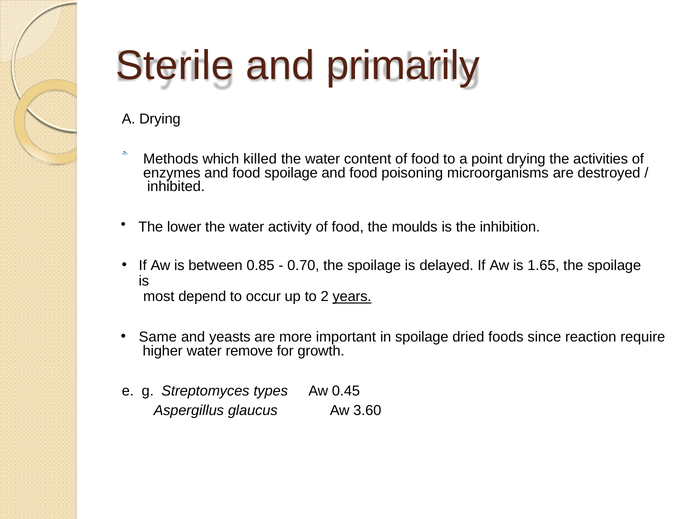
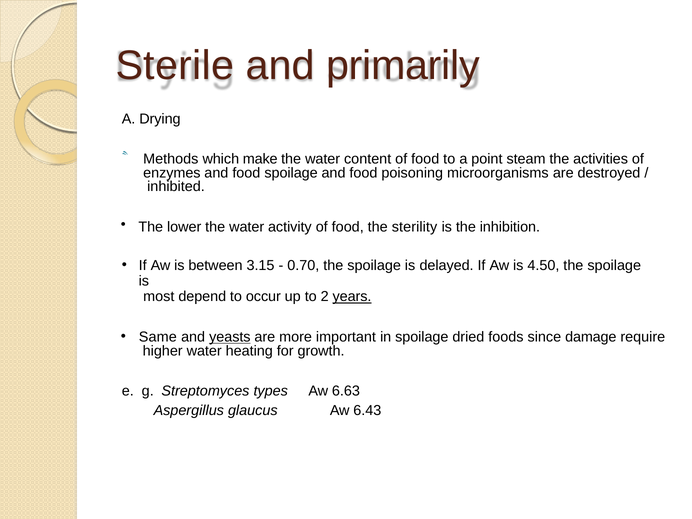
killed: killed -> make
point drying: drying -> steam
moulds: moulds -> sterility
0.85: 0.85 -> 3.15
1.65: 1.65 -> 4.50
yeasts underline: none -> present
reaction: reaction -> damage
remove: remove -> heating
0.45: 0.45 -> 6.63
3.60: 3.60 -> 6.43
